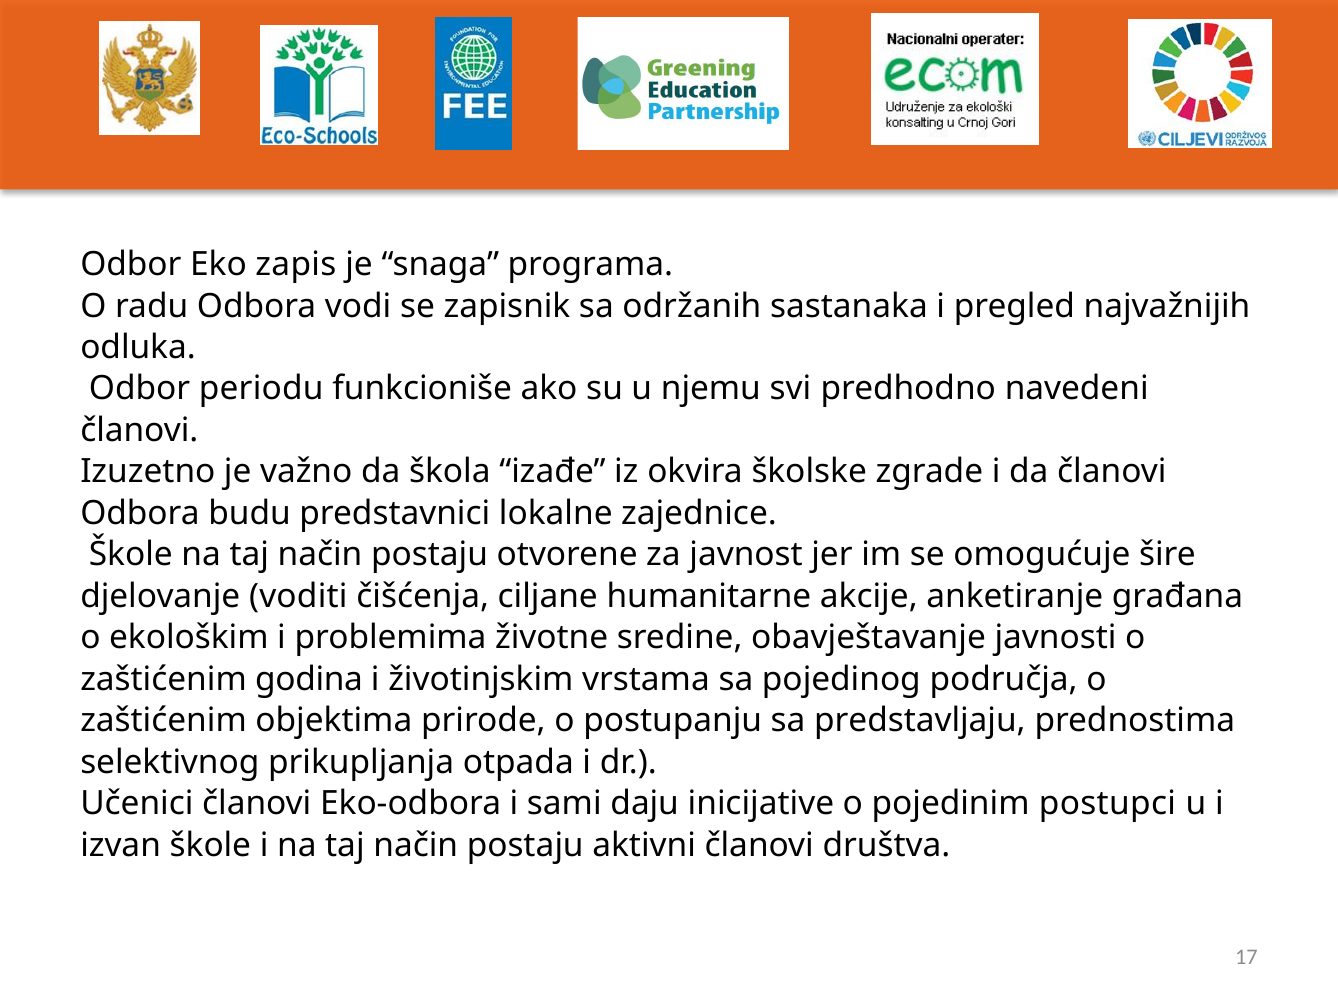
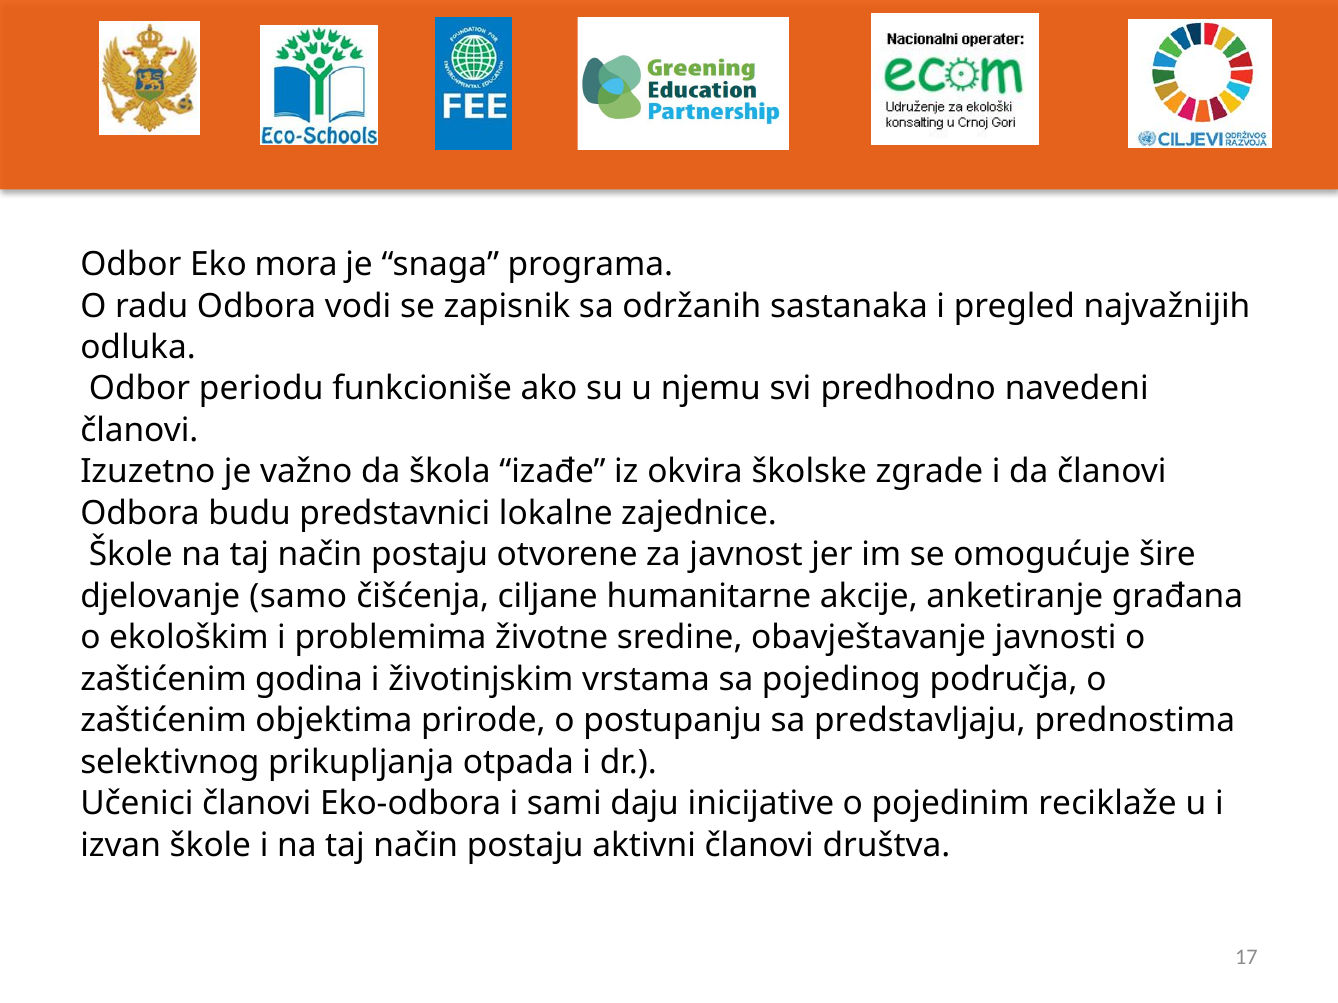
zapis: zapis -> mora
voditi: voditi -> samo
postupci: postupci -> reciklaže
